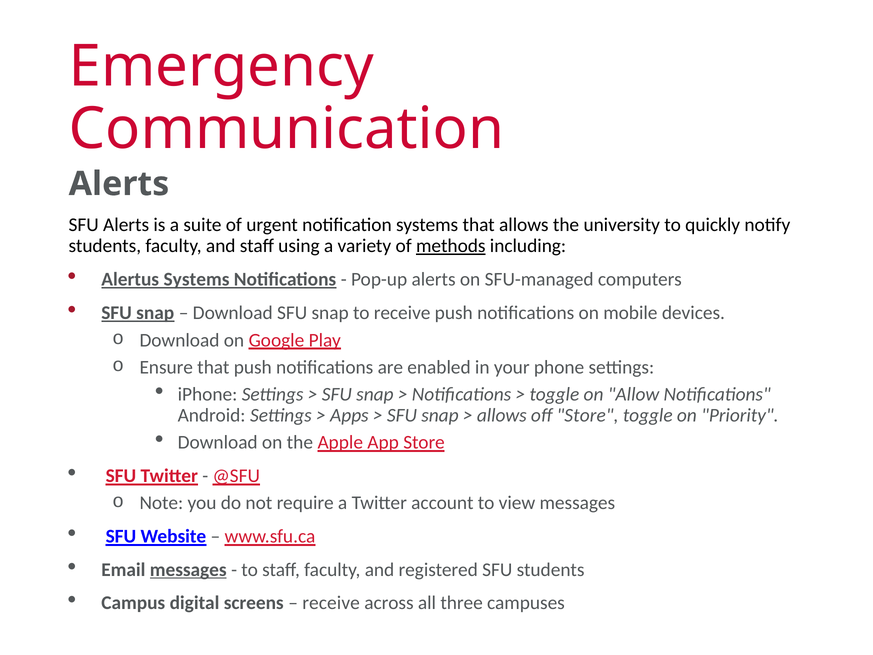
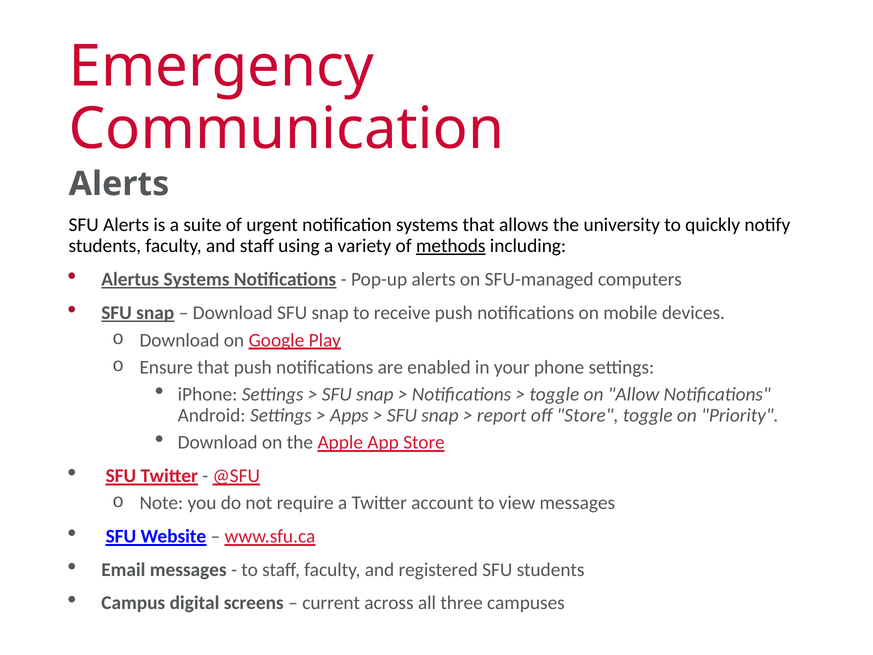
allows at (502, 415): allows -> report
messages at (188, 569) underline: present -> none
receive at (331, 602): receive -> current
